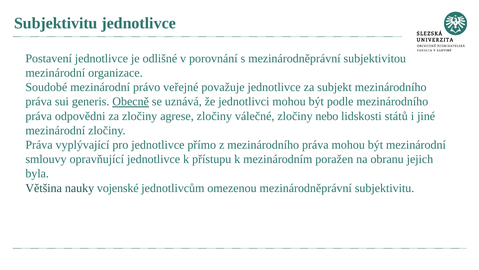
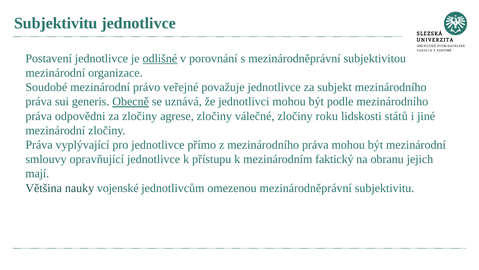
odlišné underline: none -> present
nebo: nebo -> roku
poražen: poražen -> faktický
byla: byla -> mají
